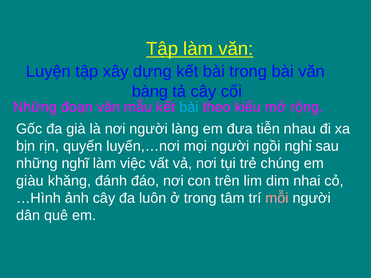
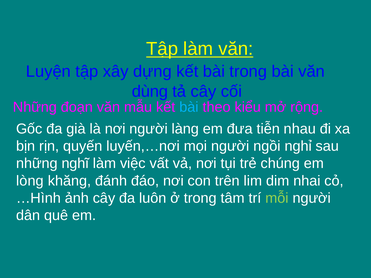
bàng: bàng -> dùng
giàu: giàu -> lòng
mỗi colour: pink -> light green
